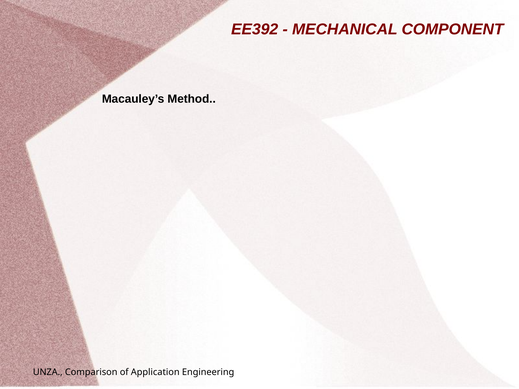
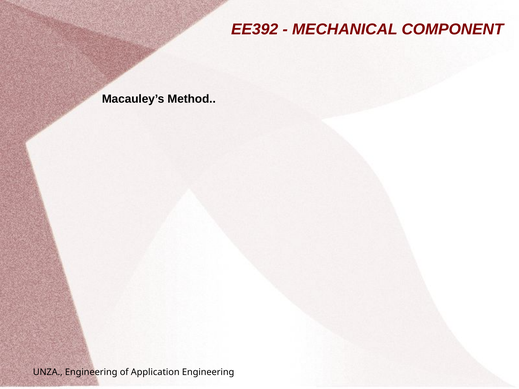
UNZA Comparison: Comparison -> Engineering
